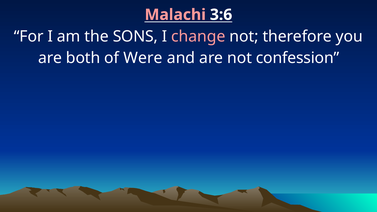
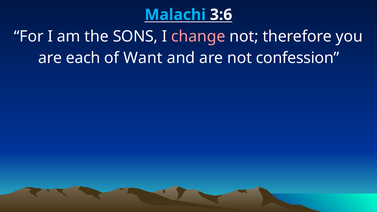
Malachi colour: pink -> light blue
both: both -> each
Were: Were -> Want
